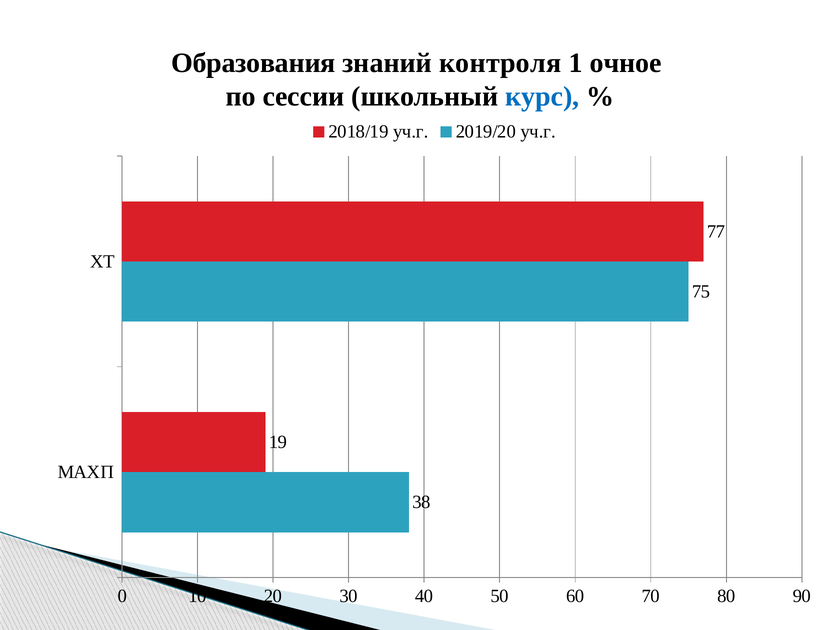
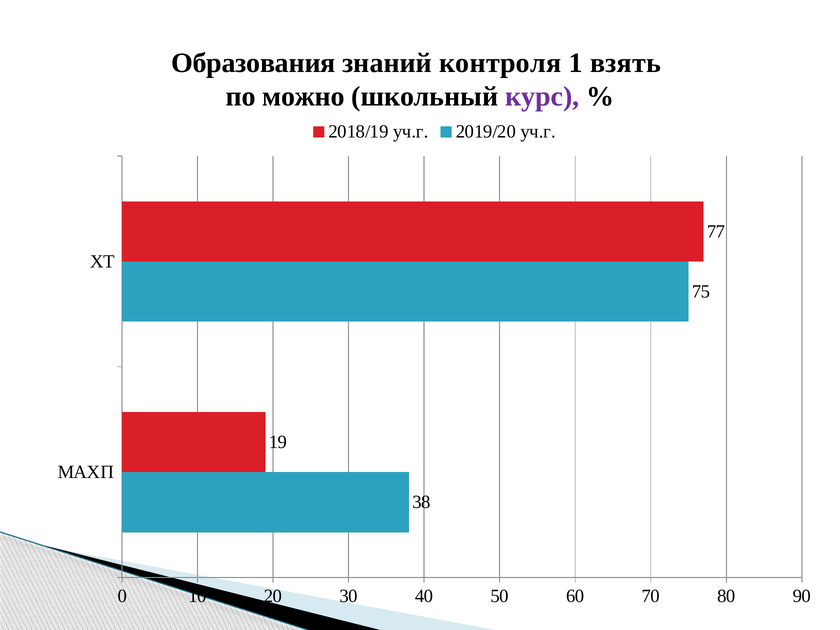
очное: очное -> взять
сессии: сессии -> можно
курс colour: blue -> purple
